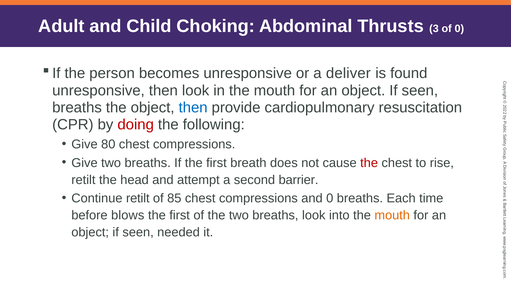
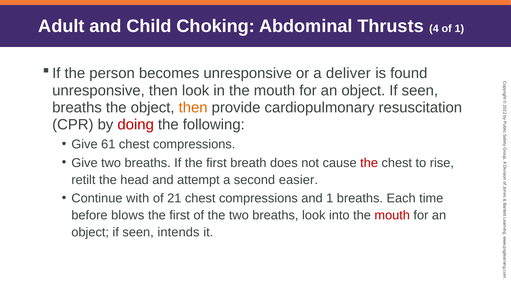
3: 3 -> 4
of 0: 0 -> 1
then at (193, 108) colour: blue -> orange
80: 80 -> 61
barrier: barrier -> easier
Continue retilt: retilt -> with
85: 85 -> 21
and 0: 0 -> 1
mouth at (392, 216) colour: orange -> red
needed: needed -> intends
